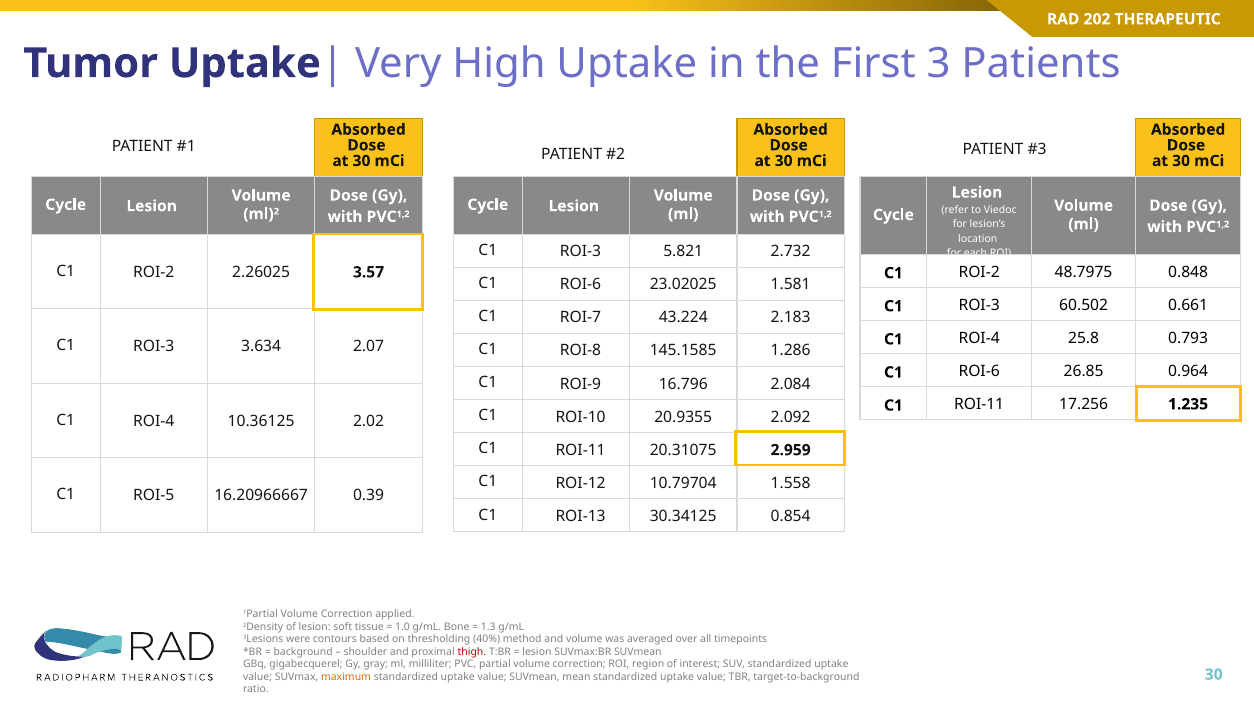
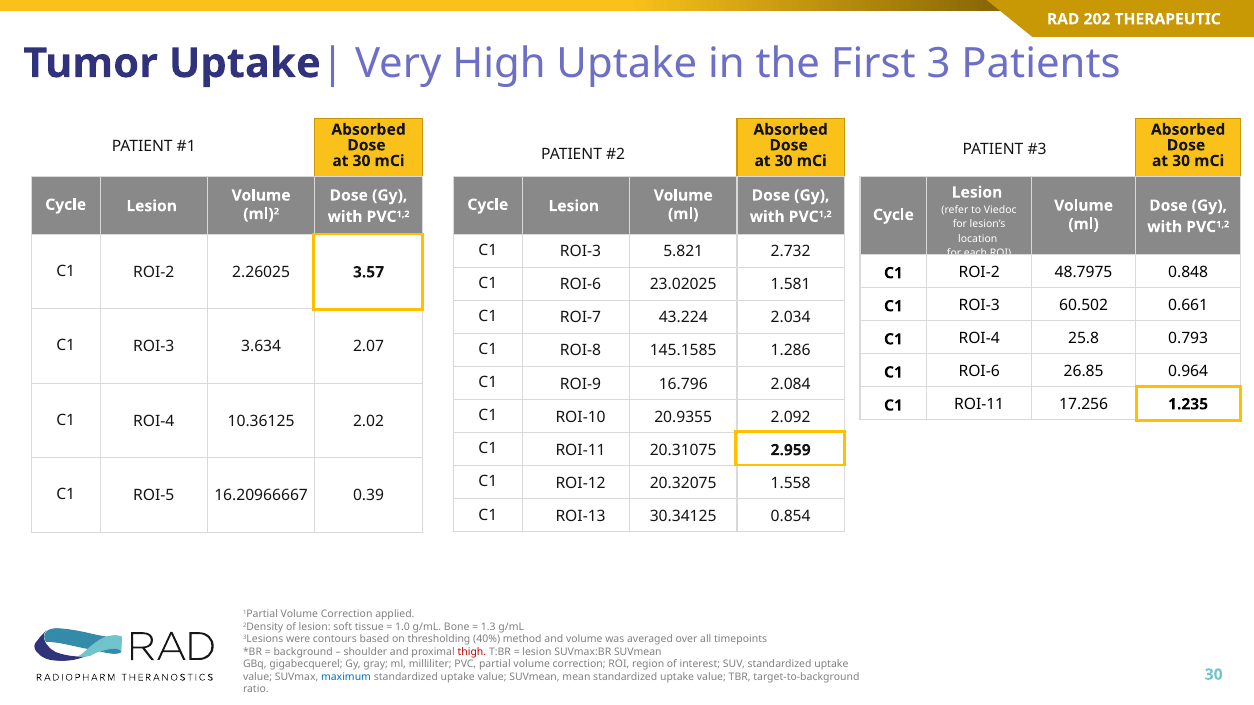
2.183: 2.183 -> 2.034
10.79704: 10.79704 -> 20.32075
maximum colour: orange -> blue
